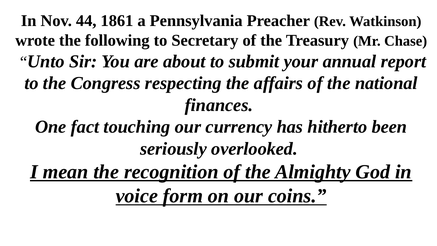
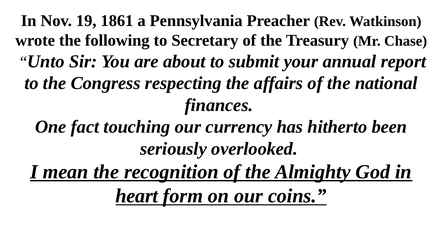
44: 44 -> 19
voice: voice -> heart
